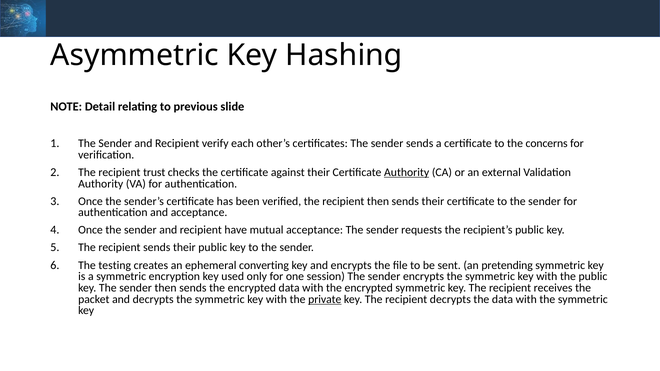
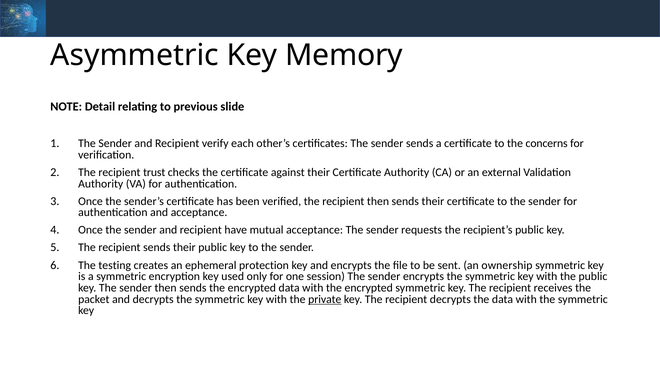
Hashing: Hashing -> Memory
Authority at (407, 172) underline: present -> none
converting: converting -> protection
pretending: pretending -> ownership
